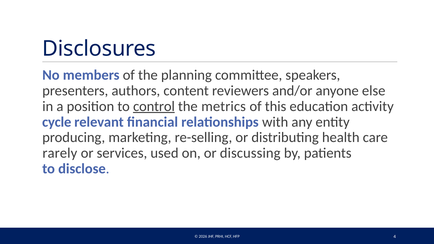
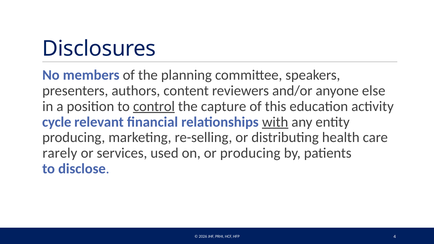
metrics: metrics -> capture
with underline: none -> present
or discussing: discussing -> producing
